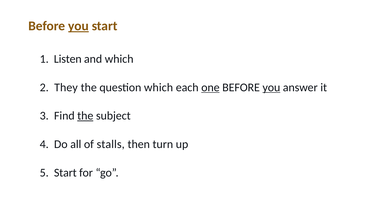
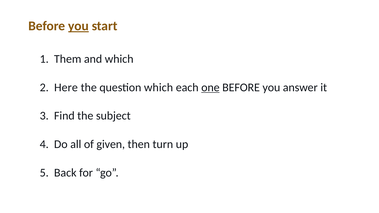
Listen: Listen -> Them
They: They -> Here
you at (271, 87) underline: present -> none
the at (85, 116) underline: present -> none
stalls: stalls -> given
5 Start: Start -> Back
